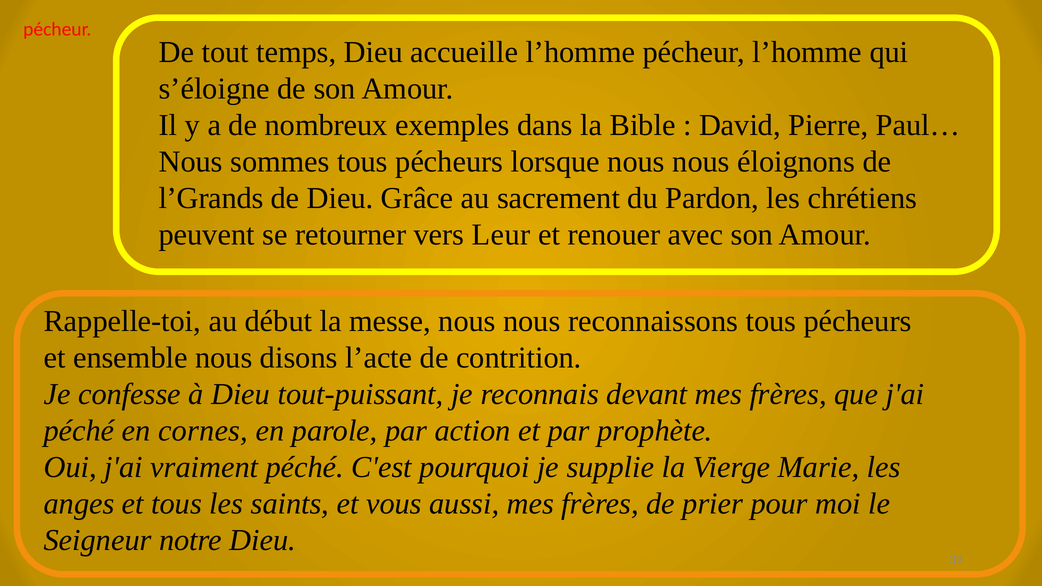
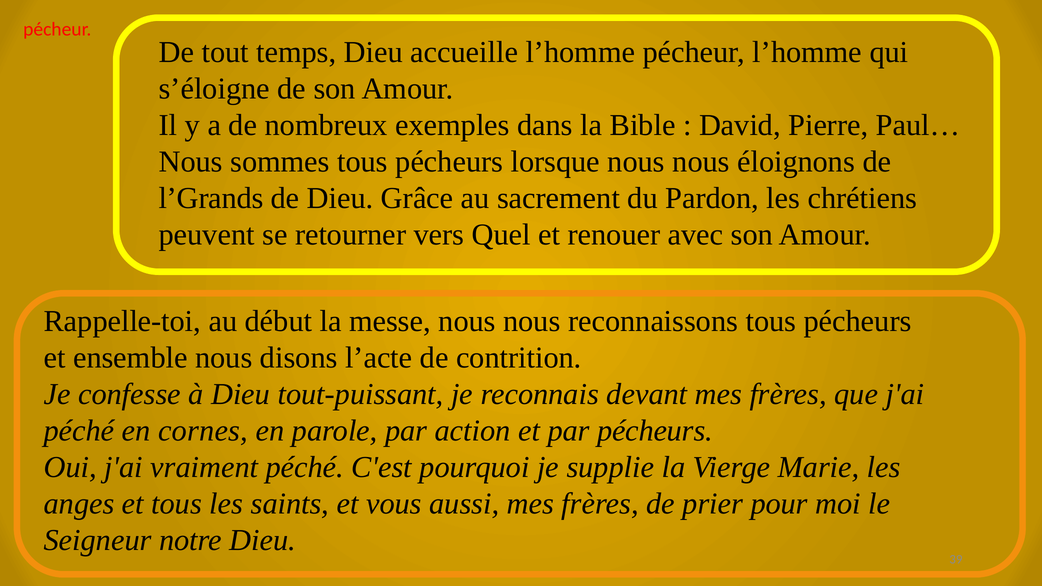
Leur: Leur -> Quel
par prophète: prophète -> pécheurs
